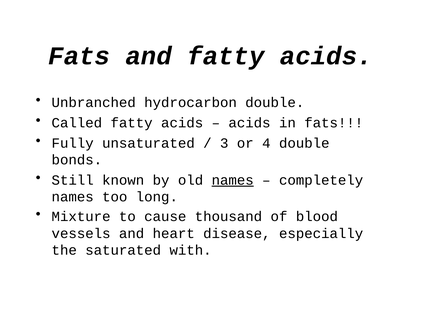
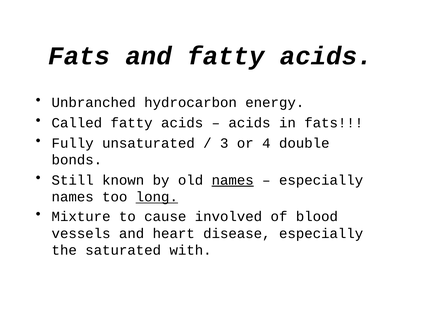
hydrocarbon double: double -> energy
completely at (321, 181): completely -> especially
long underline: none -> present
thousand: thousand -> involved
